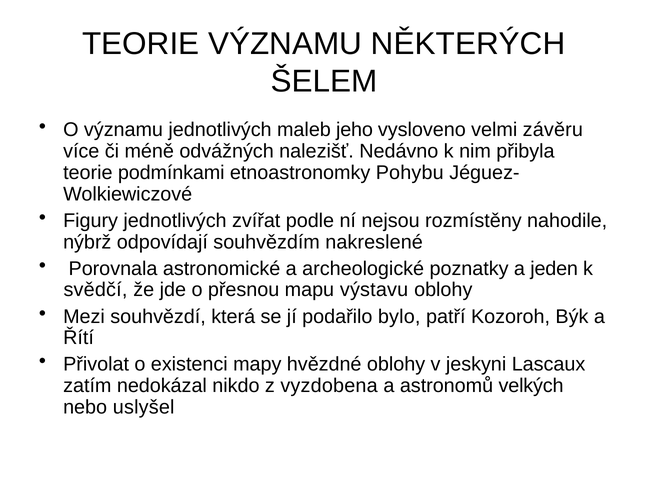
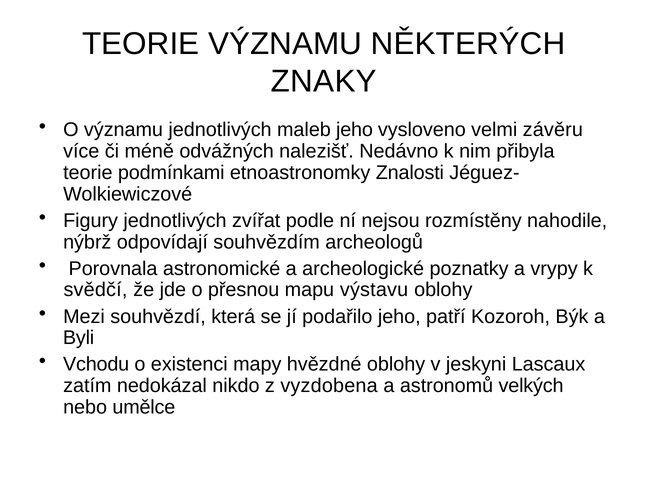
ŠELEM: ŠELEM -> ZNAKY
Pohybu: Pohybu -> Znalosti
nakreslené: nakreslené -> archeologů
jeden: jeden -> vrypy
podařilo bylo: bylo -> jeho
Řítí: Řítí -> Byli
Přivolat: Přivolat -> Vchodu
uslyšel: uslyšel -> umělce
